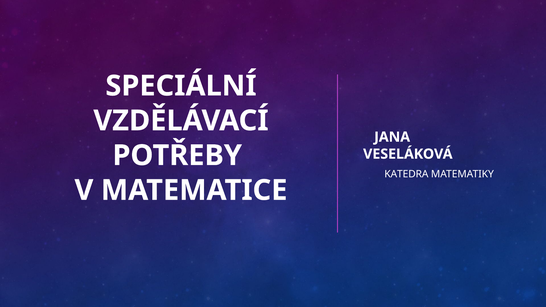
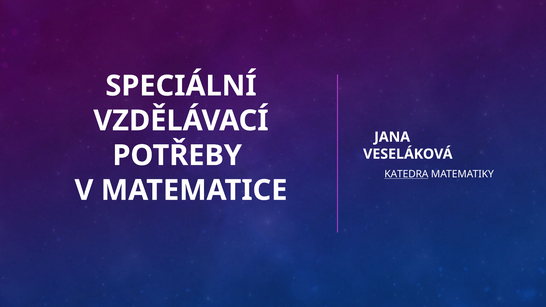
KATEDRA underline: none -> present
